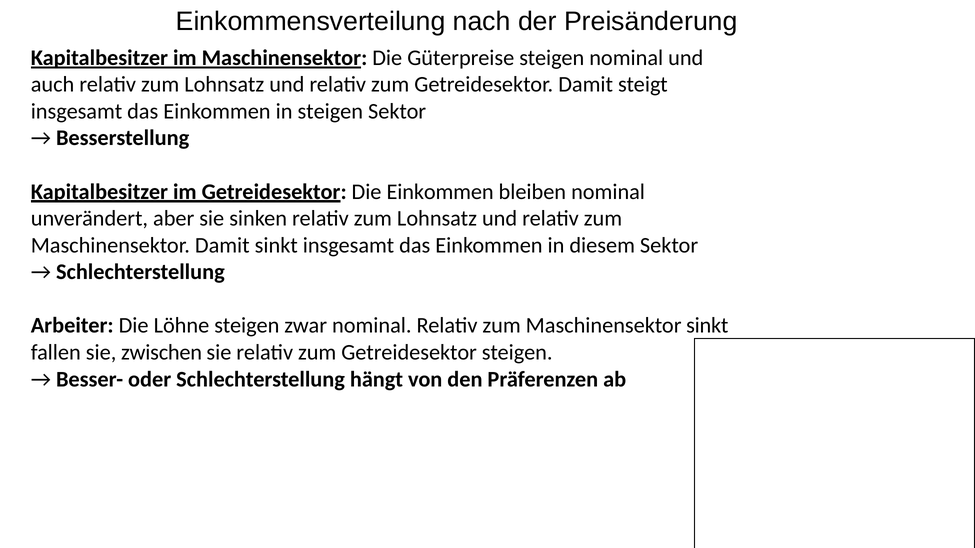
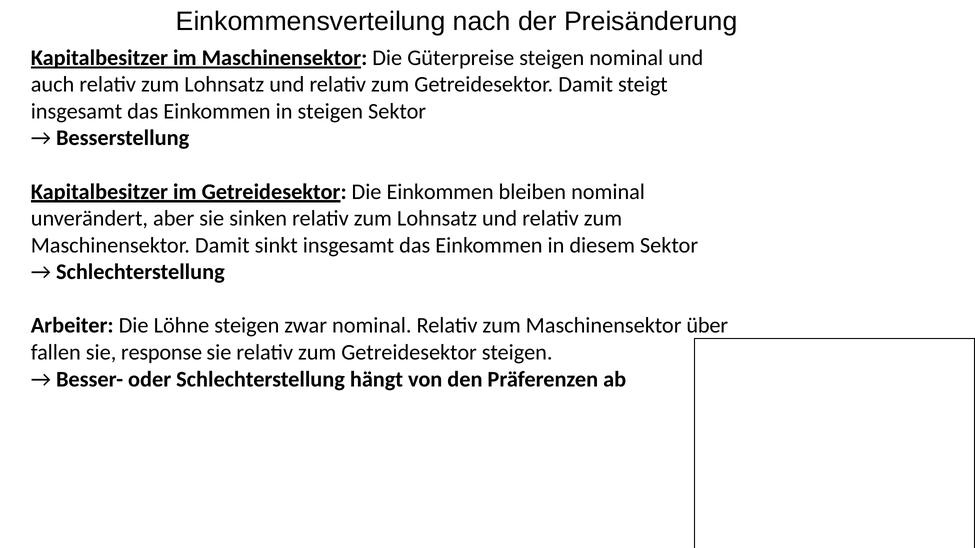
Maschinensektor sinkt: sinkt -> über
zwischen: zwischen -> response
